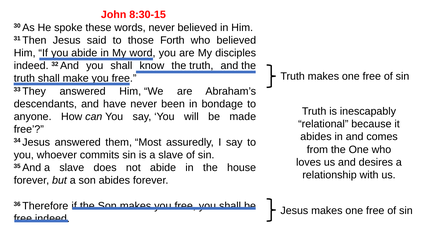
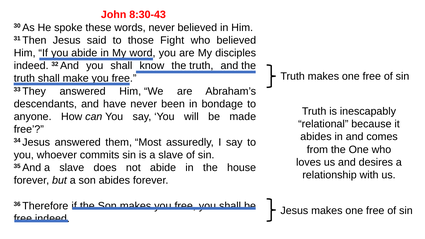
8:30-15: 8:30-15 -> 8:30-43
Forth: Forth -> Fight
